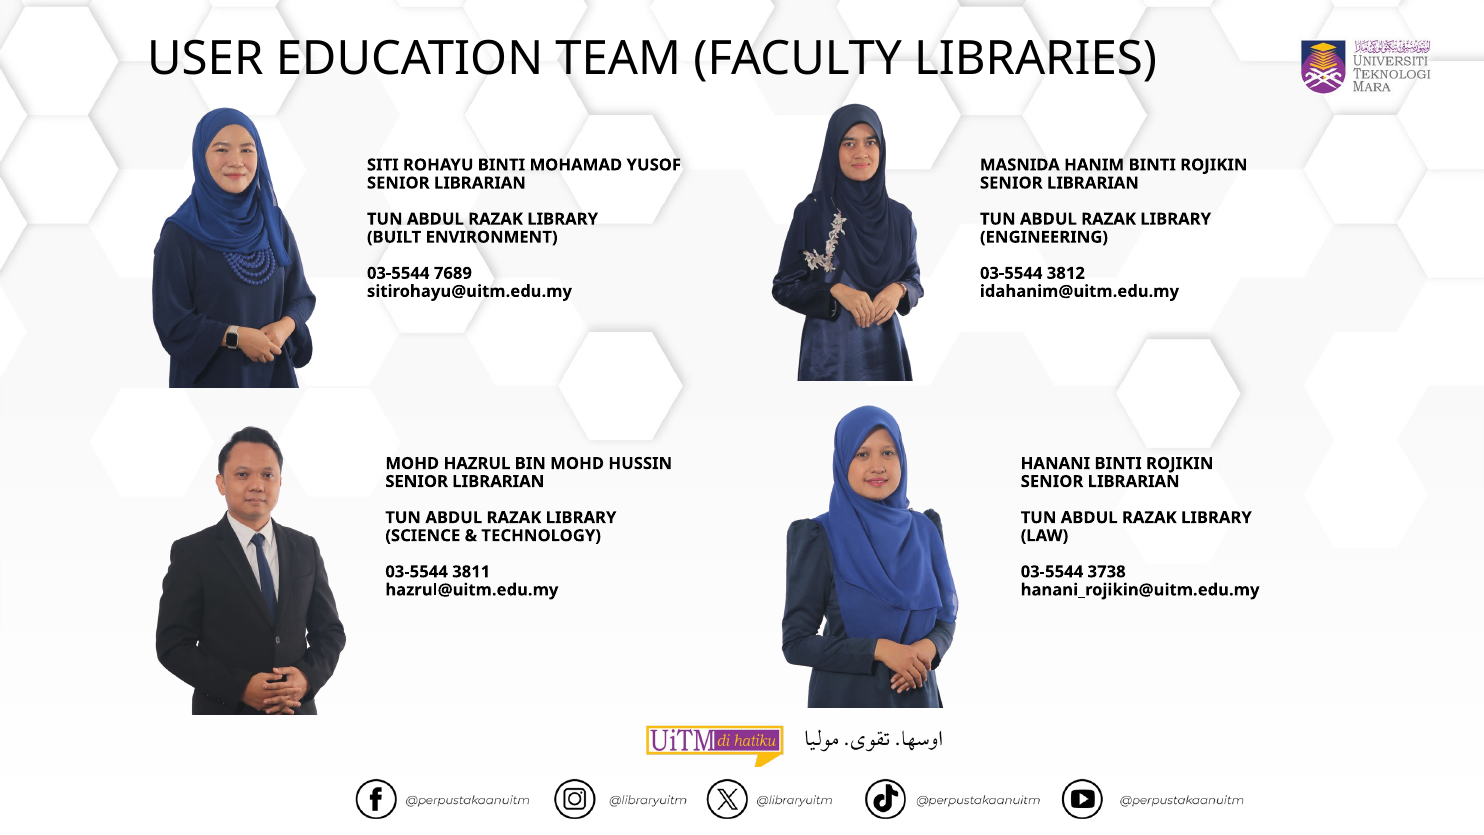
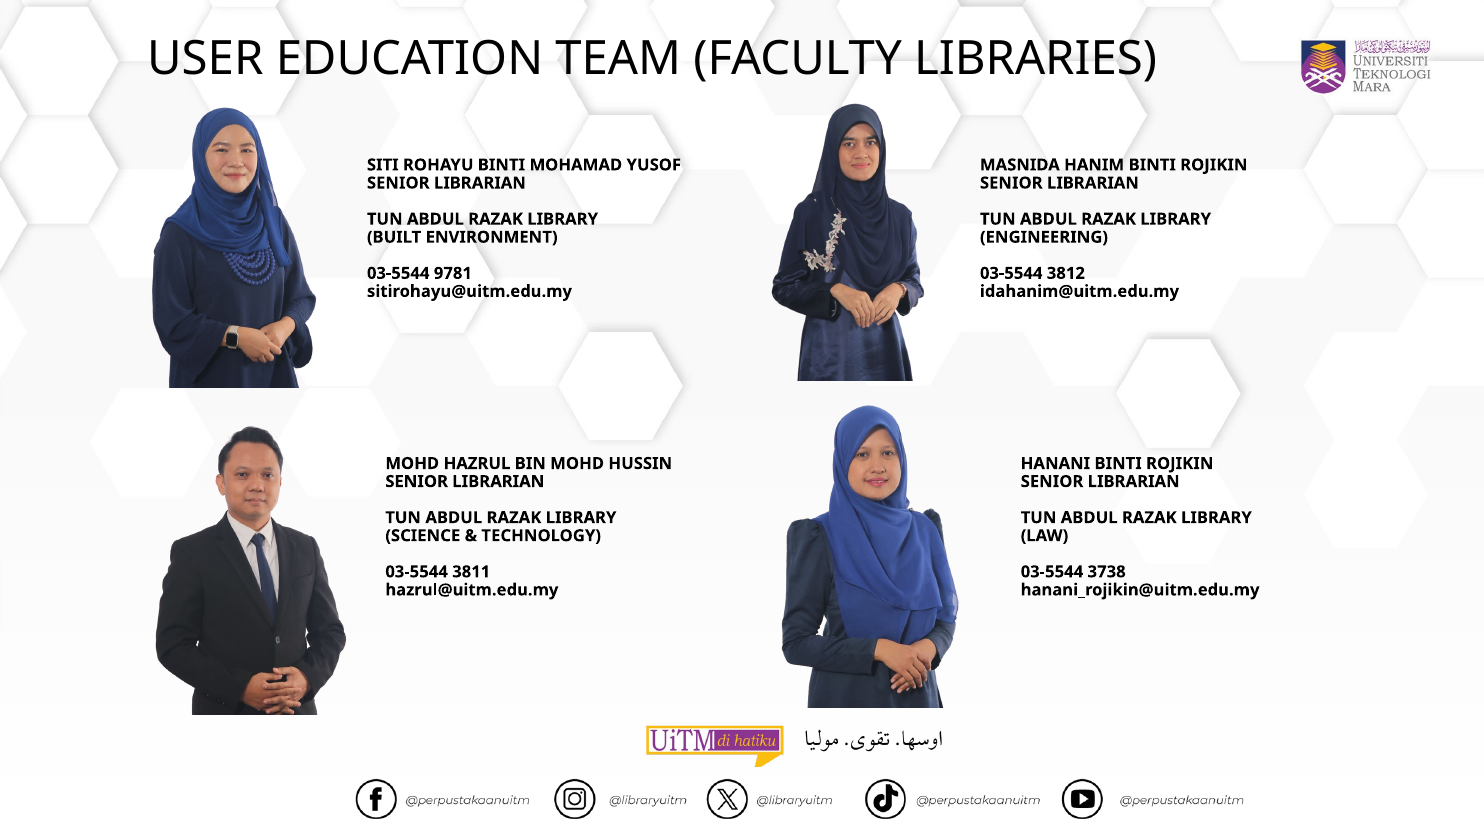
7689: 7689 -> 9781
